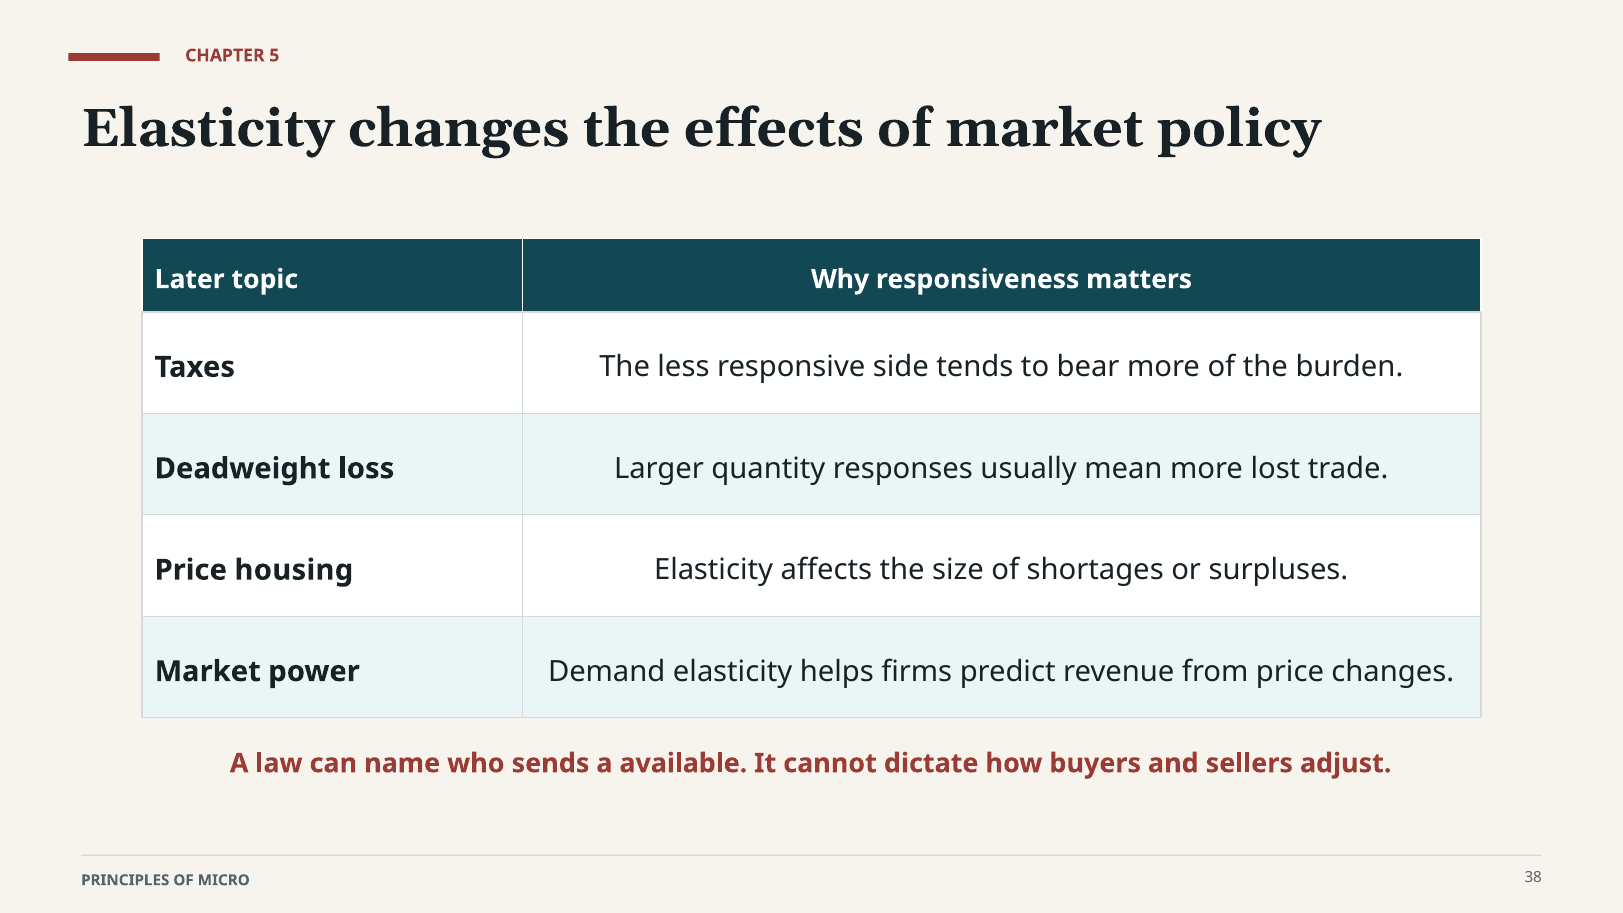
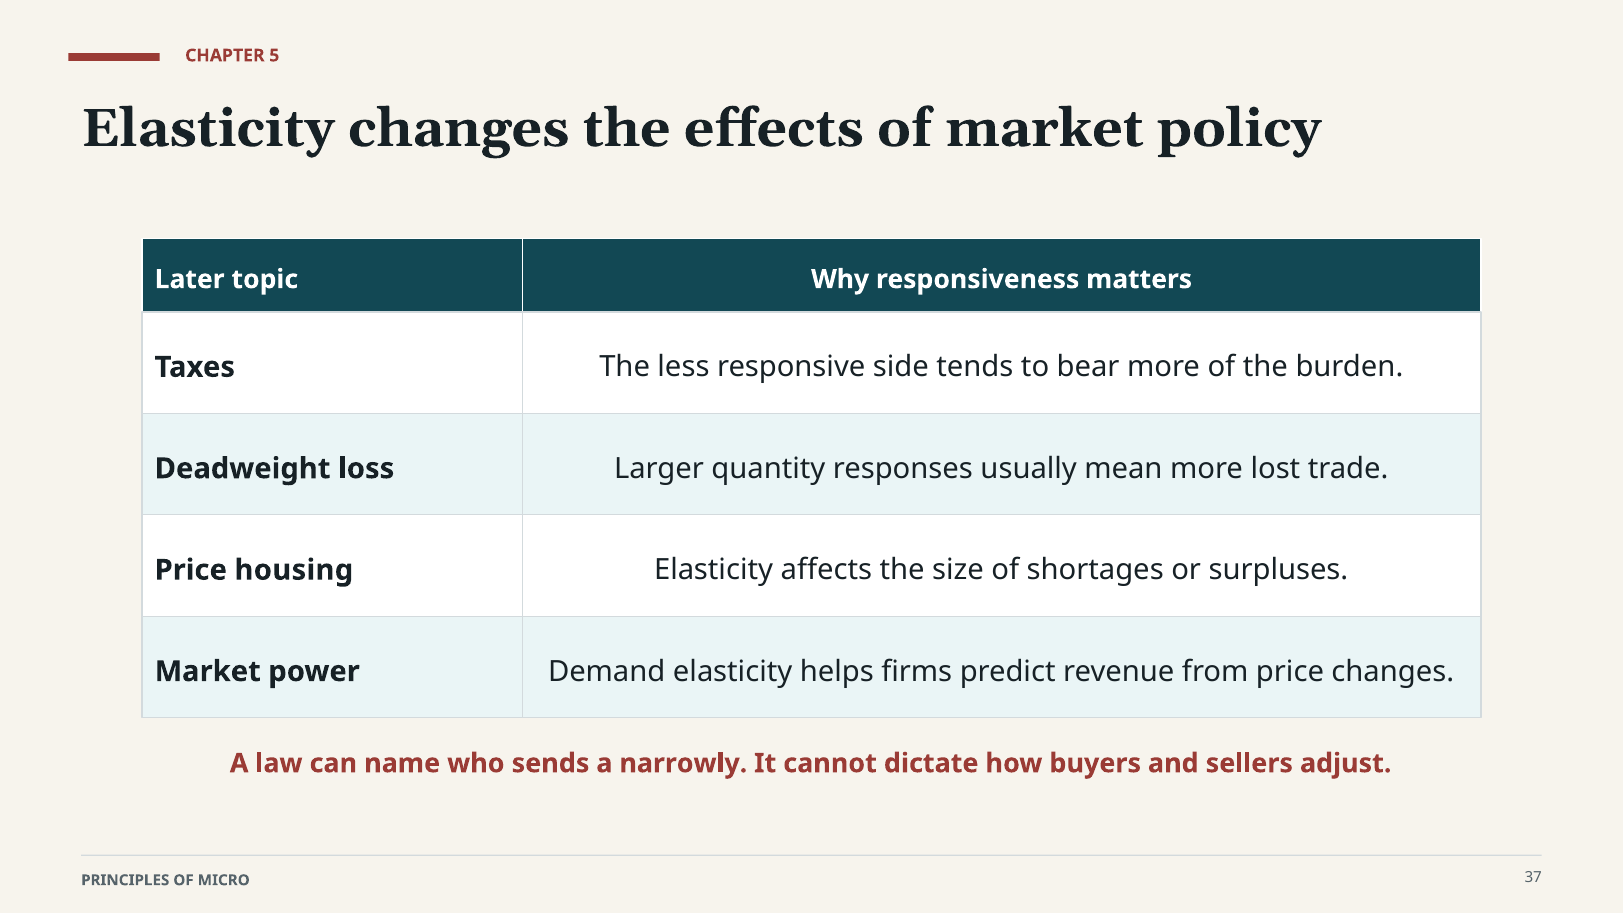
available: available -> narrowly
38: 38 -> 37
